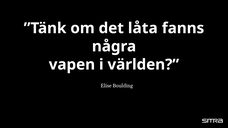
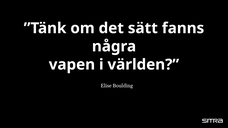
låta: låta -> sätt
